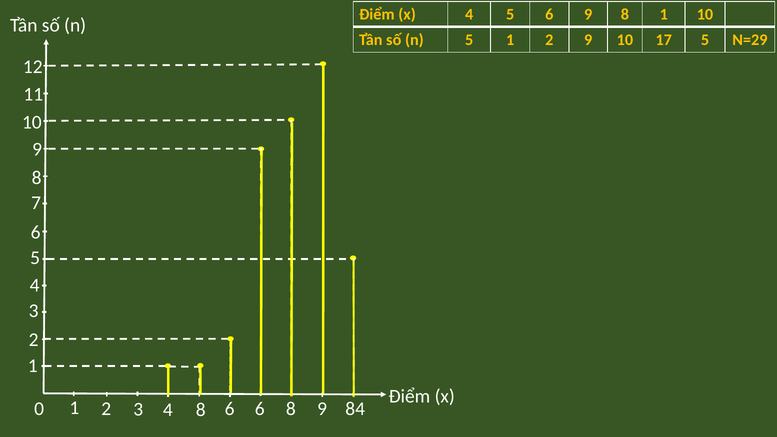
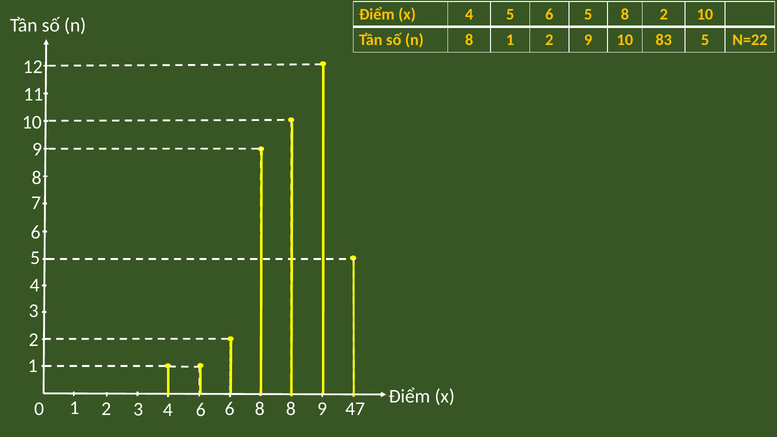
6 9: 9 -> 5
8 1: 1 -> 2
n 5: 5 -> 8
17: 17 -> 83
N=29: N=29 -> N=22
4 8: 8 -> 6
6 6: 6 -> 8
84: 84 -> 47
